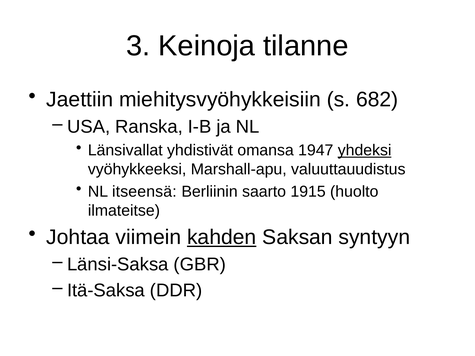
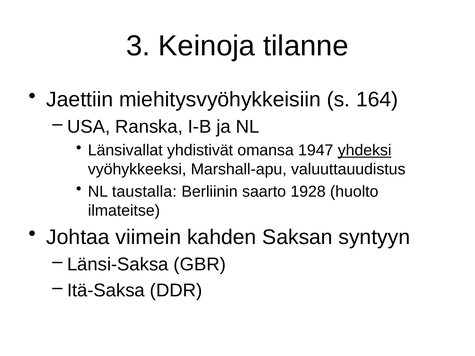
682: 682 -> 164
itseensä: itseensä -> taustalla
1915: 1915 -> 1928
kahden underline: present -> none
